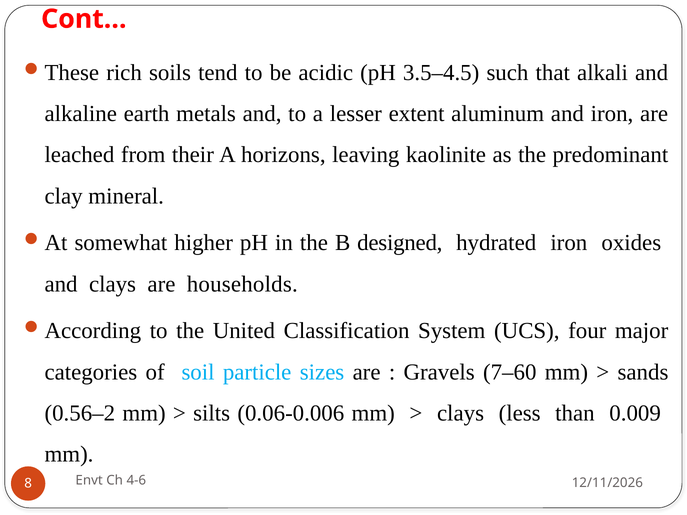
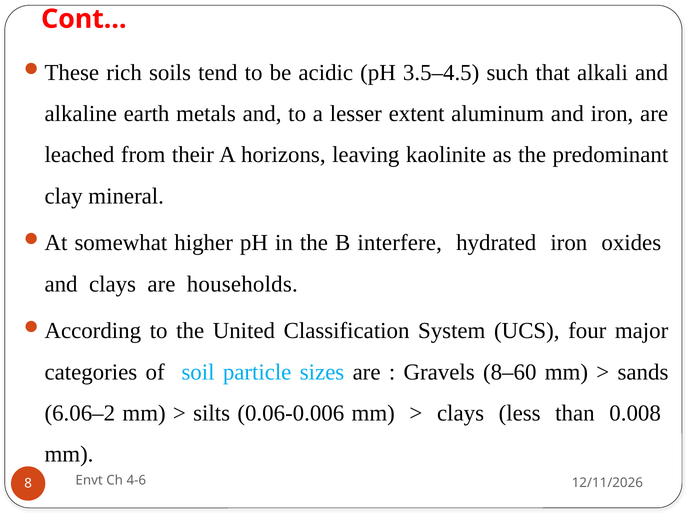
designed: designed -> interfere
7–60: 7–60 -> 8–60
0.56–2: 0.56–2 -> 6.06–2
0.009: 0.009 -> 0.008
